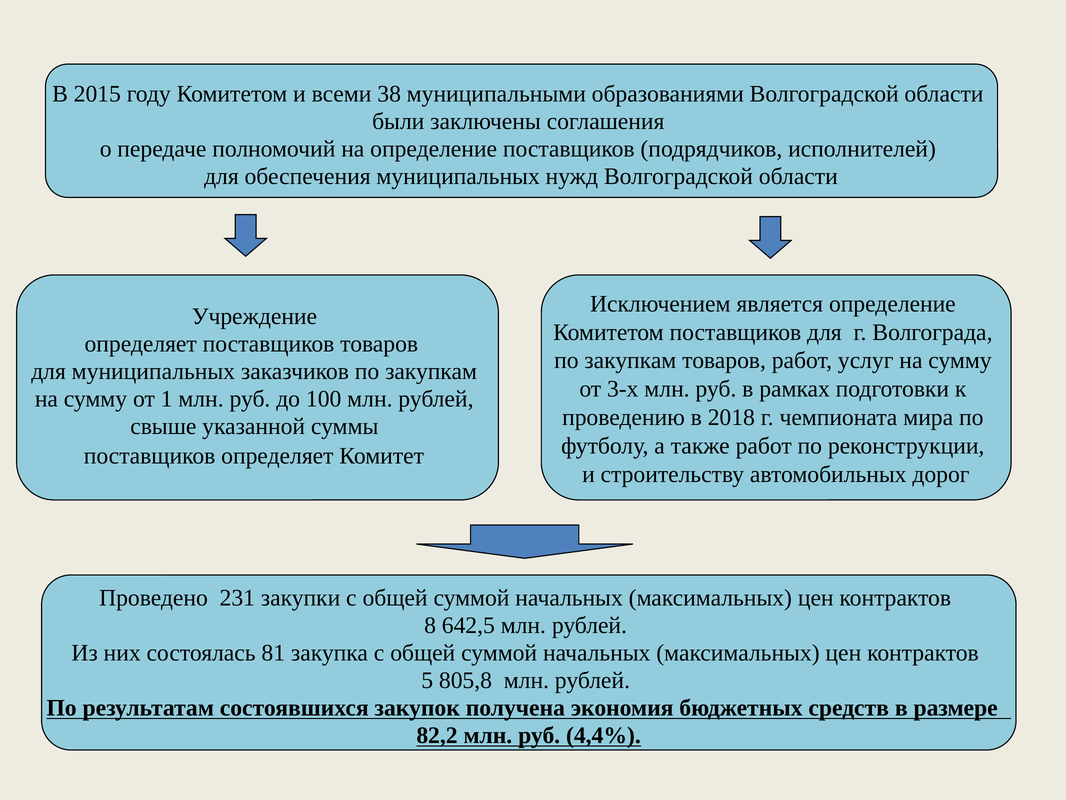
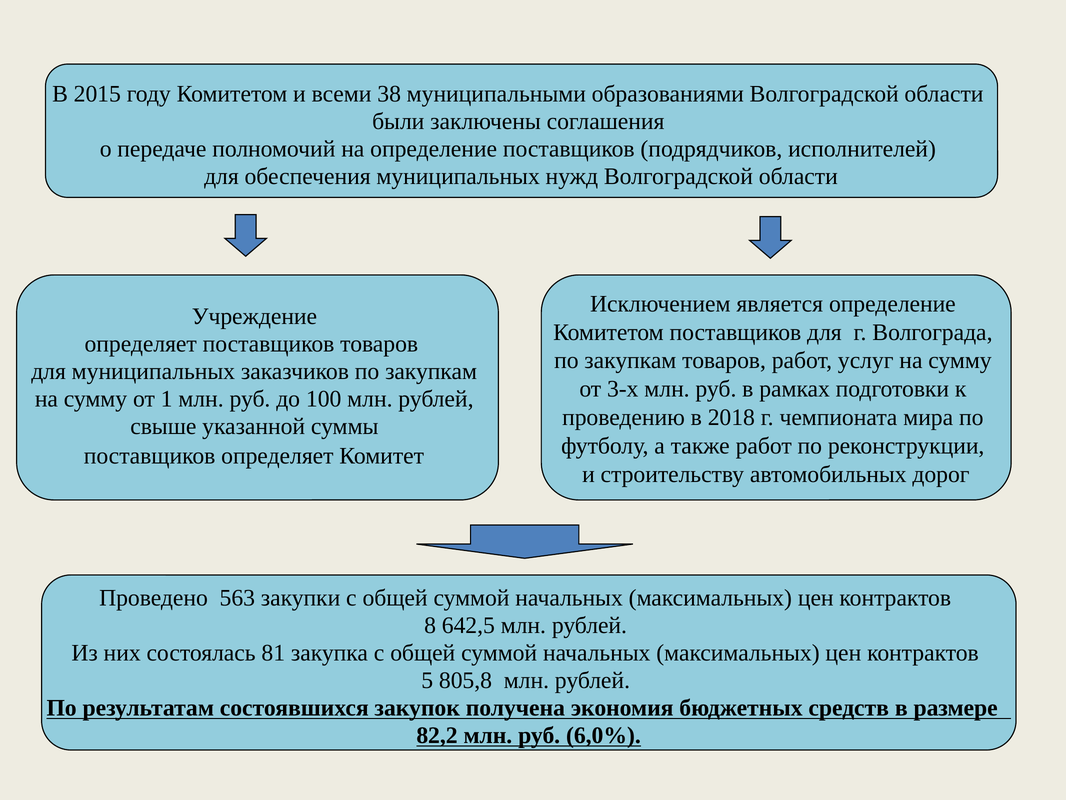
231: 231 -> 563
4,4%: 4,4% -> 6,0%
